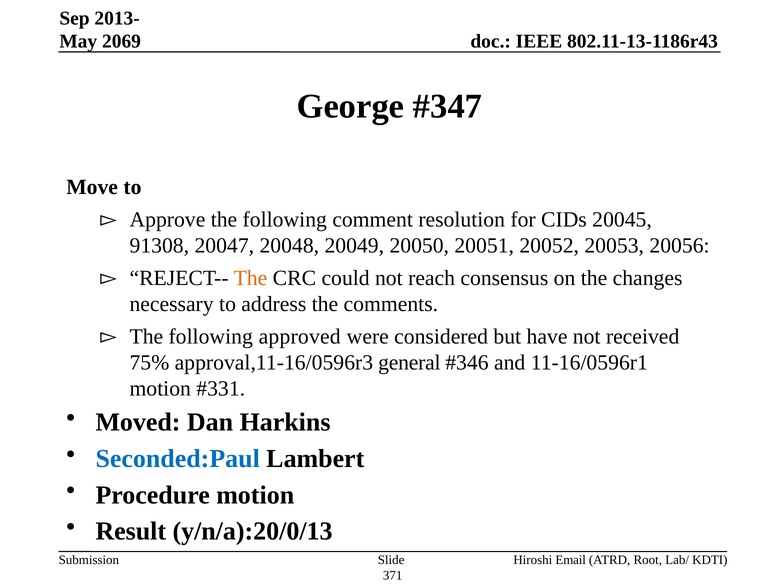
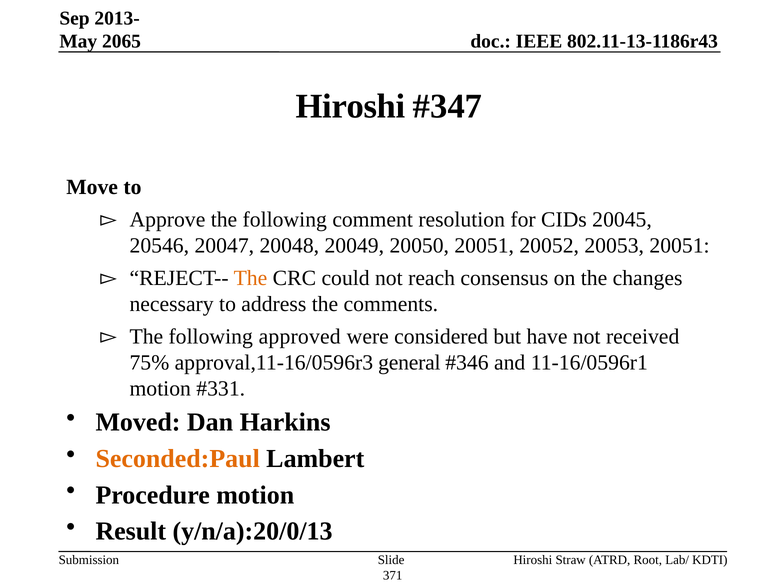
2069: 2069 -> 2065
George at (350, 106): George -> Hiroshi
91308: 91308 -> 20546
20053 20056: 20056 -> 20051
Seconded:Paul colour: blue -> orange
Email: Email -> Straw
